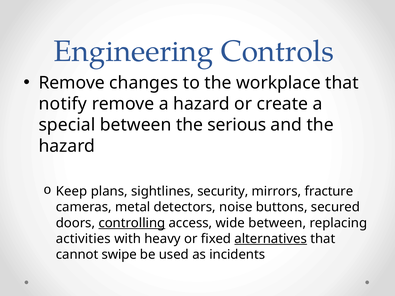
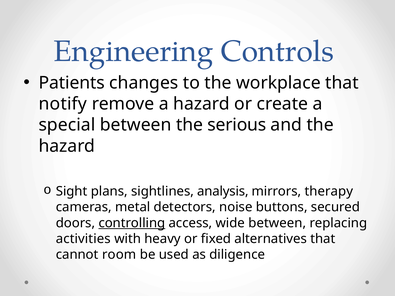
Remove at (72, 83): Remove -> Patients
Keep: Keep -> Sight
security: security -> analysis
fracture: fracture -> therapy
alternatives underline: present -> none
swipe: swipe -> room
incidents: incidents -> diligence
